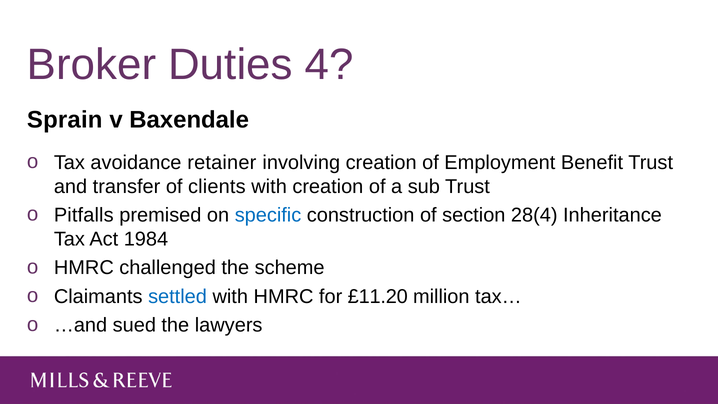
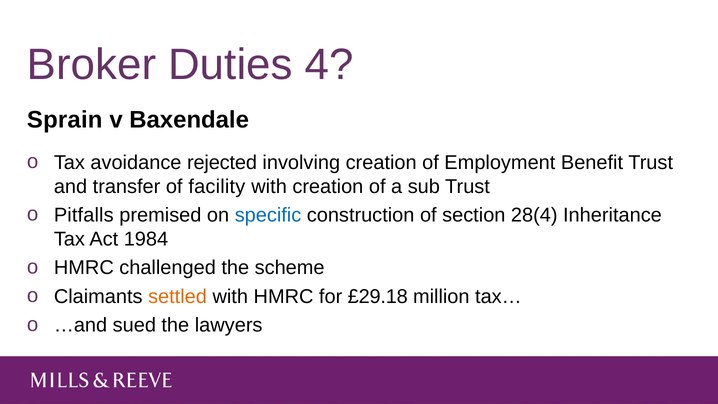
retainer: retainer -> rejected
clients: clients -> facility
settled colour: blue -> orange
£11.20: £11.20 -> £29.18
